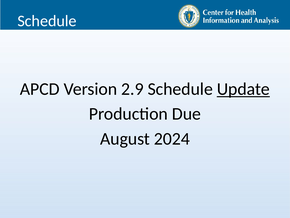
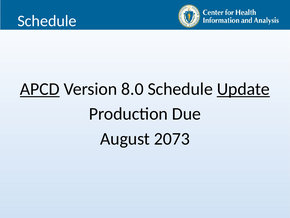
APCD underline: none -> present
2.9: 2.9 -> 8.0
2024: 2024 -> 2073
